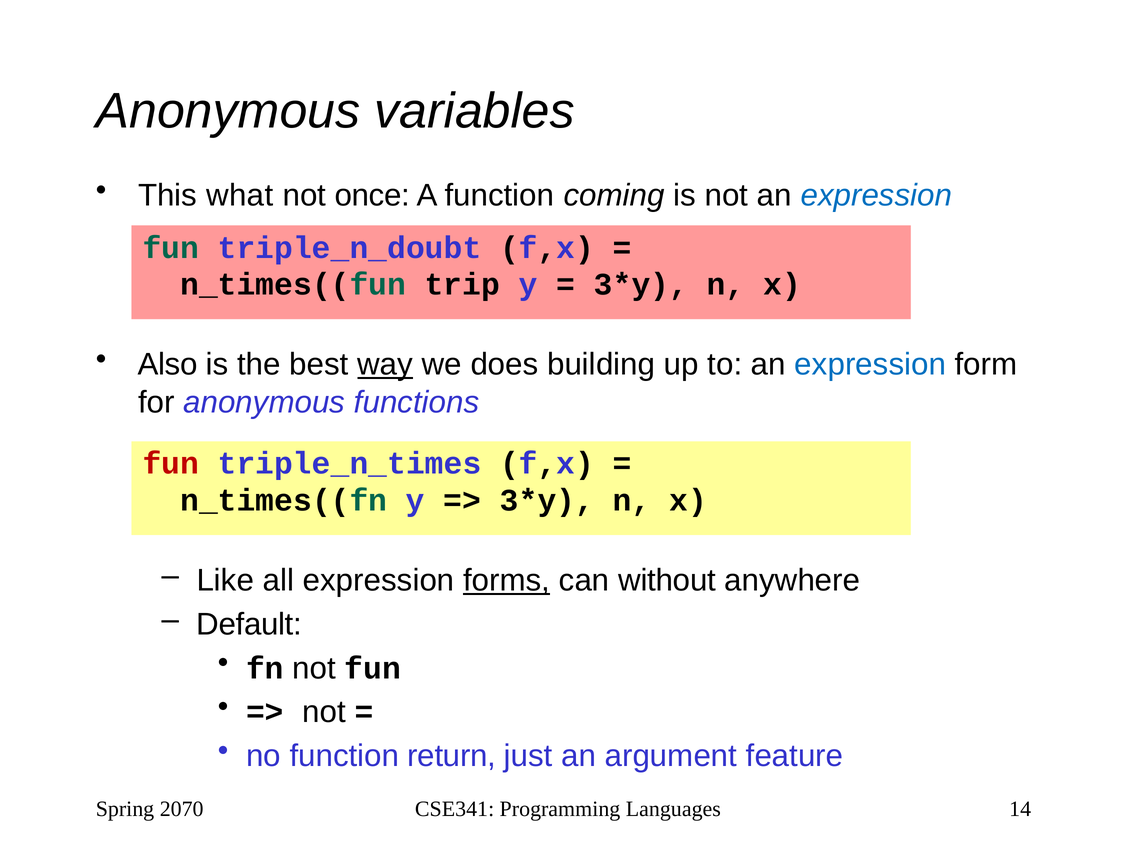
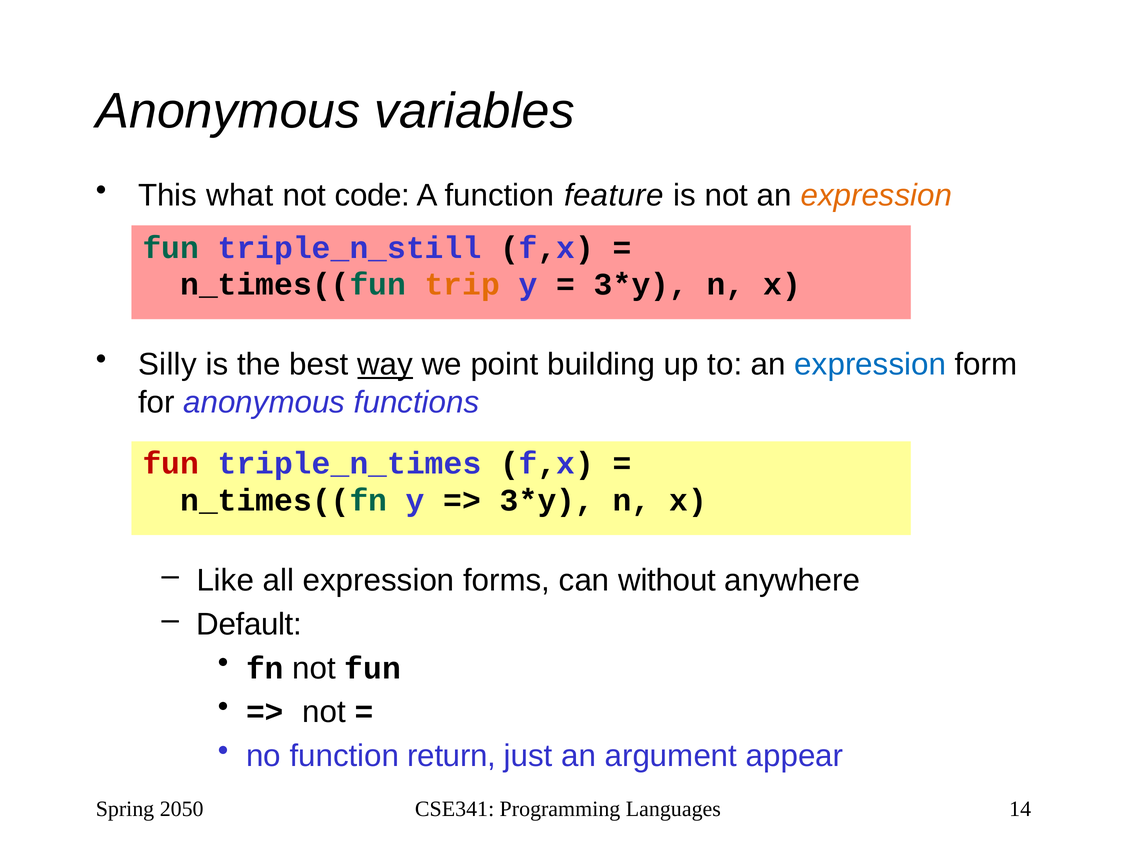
once: once -> code
coming: coming -> feature
expression at (876, 196) colour: blue -> orange
triple_n_doubt: triple_n_doubt -> triple_n_still
trip colour: black -> orange
Also: Also -> Silly
does: does -> point
forms underline: present -> none
feature: feature -> appear
2070: 2070 -> 2050
